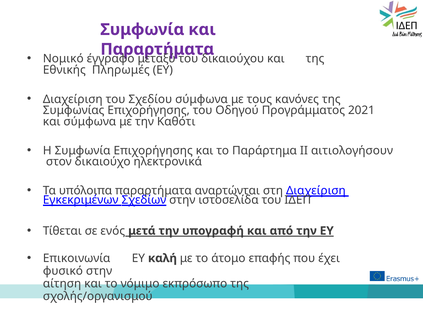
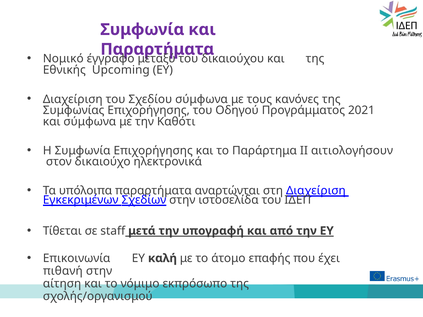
Πληρωμές: Πληρωμές -> Upcoming
ενός: ενός -> staff
φυσικό: φυσικό -> πιθανή
